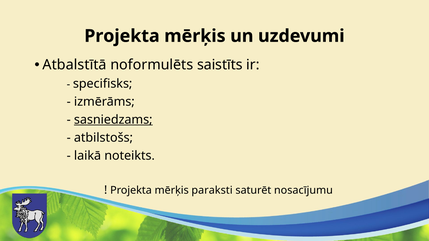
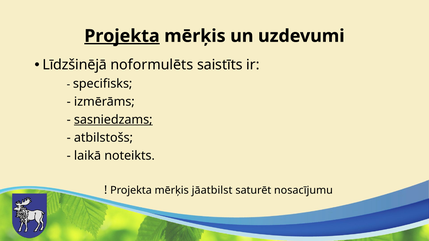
Projekta at (122, 36) underline: none -> present
Atbalstītā: Atbalstītā -> Līdzšinējā
paraksti: paraksti -> jāatbilst
